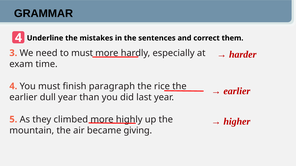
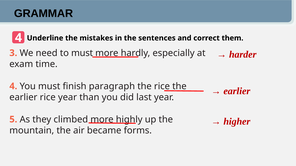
earlier dull: dull -> rice
giving: giving -> forms
